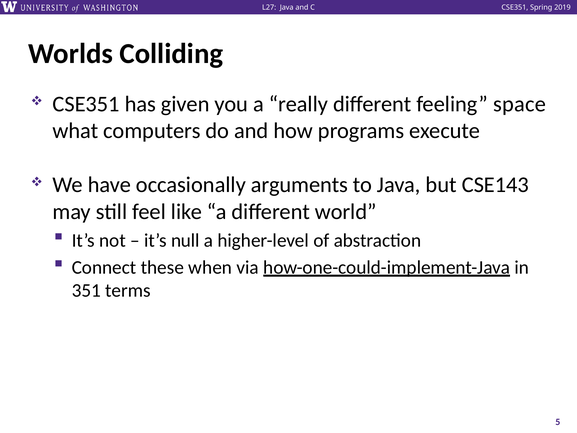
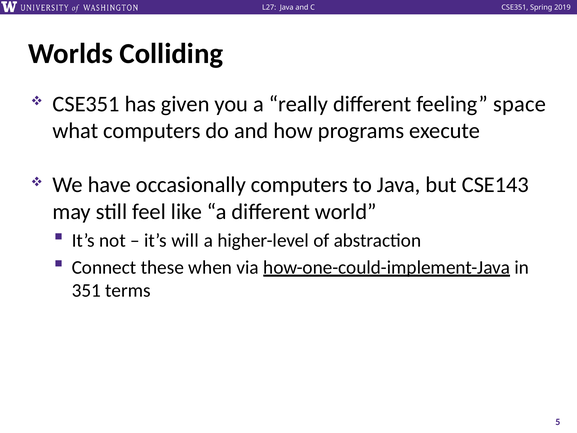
occasionally arguments: arguments -> computers
null: null -> will
